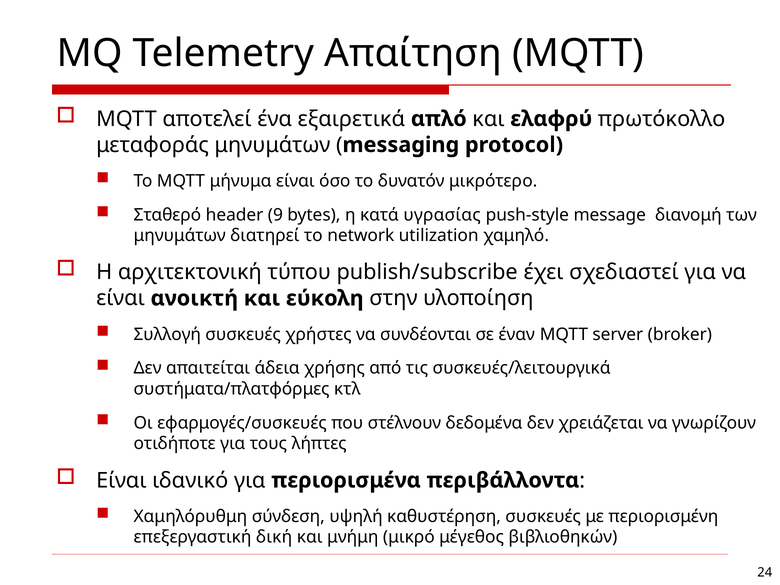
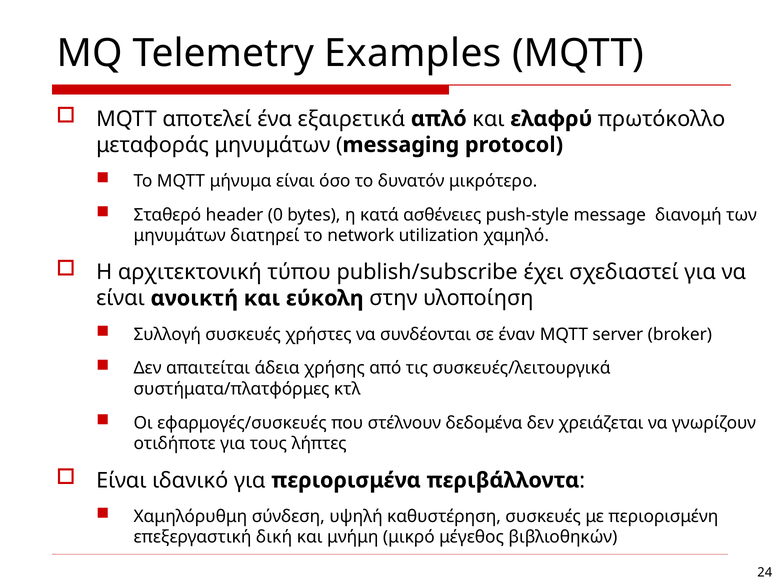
Απαίτηση: Απαίτηση -> Examples
9: 9 -> 0
υγρασίας: υγρασίας -> ασθένειες
